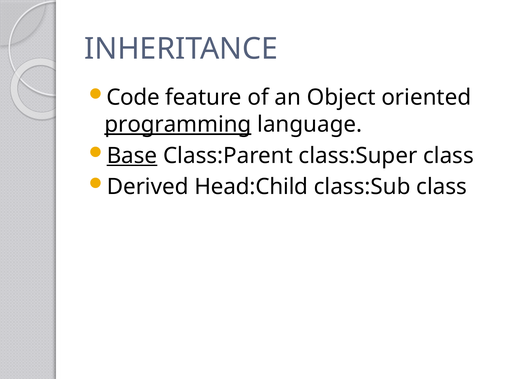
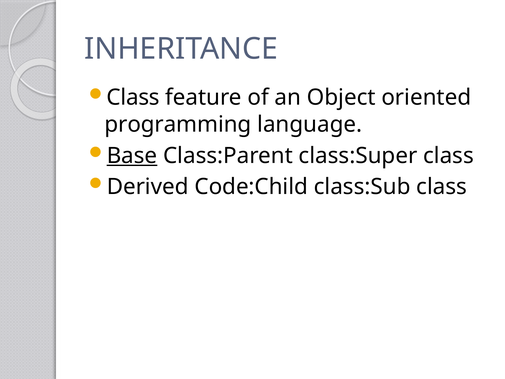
Code at (133, 97): Code -> Class
programming underline: present -> none
Head:Child: Head:Child -> Code:Child
